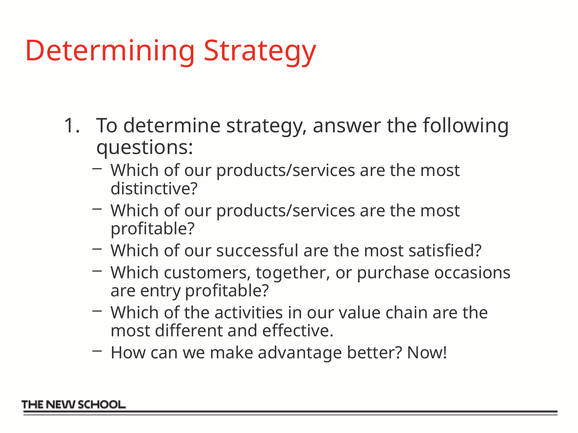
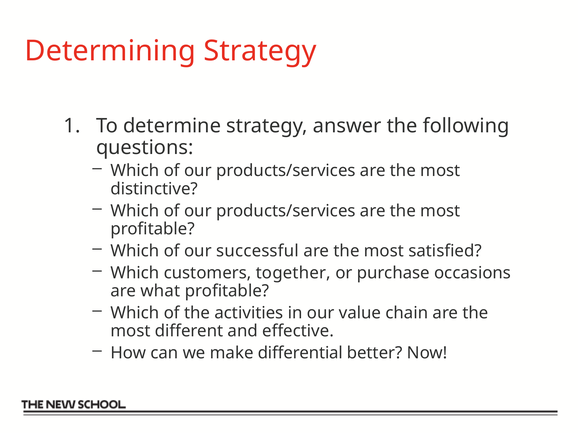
entry: entry -> what
advantage: advantage -> differential
